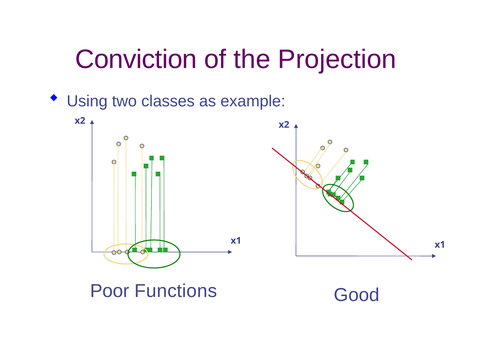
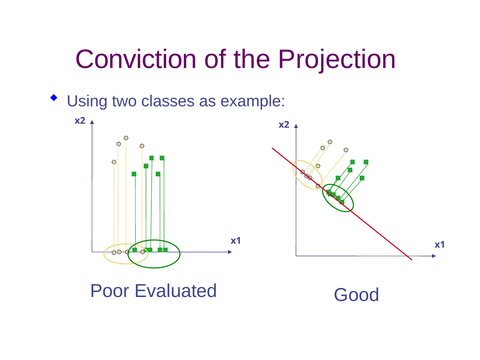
Functions: Functions -> Evaluated
